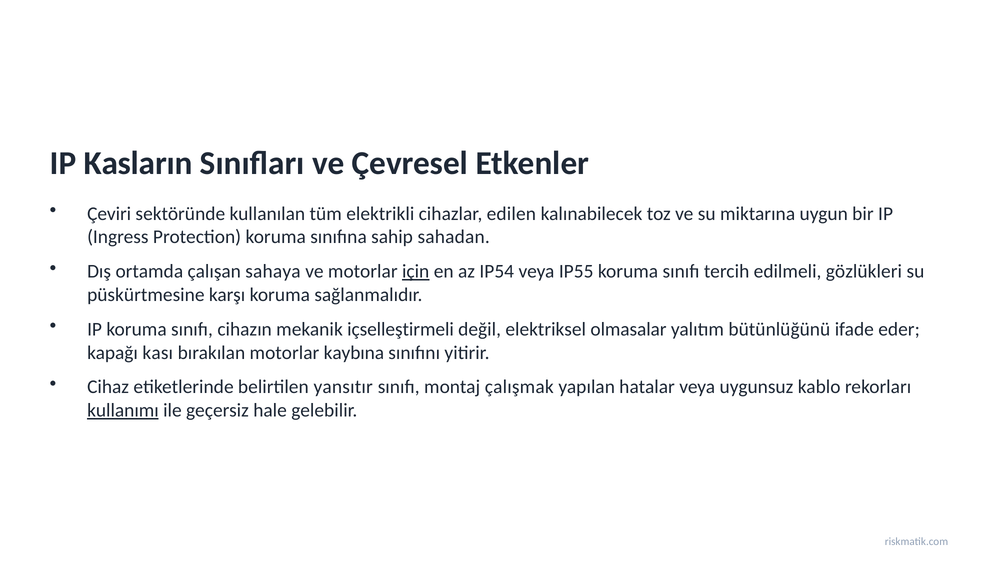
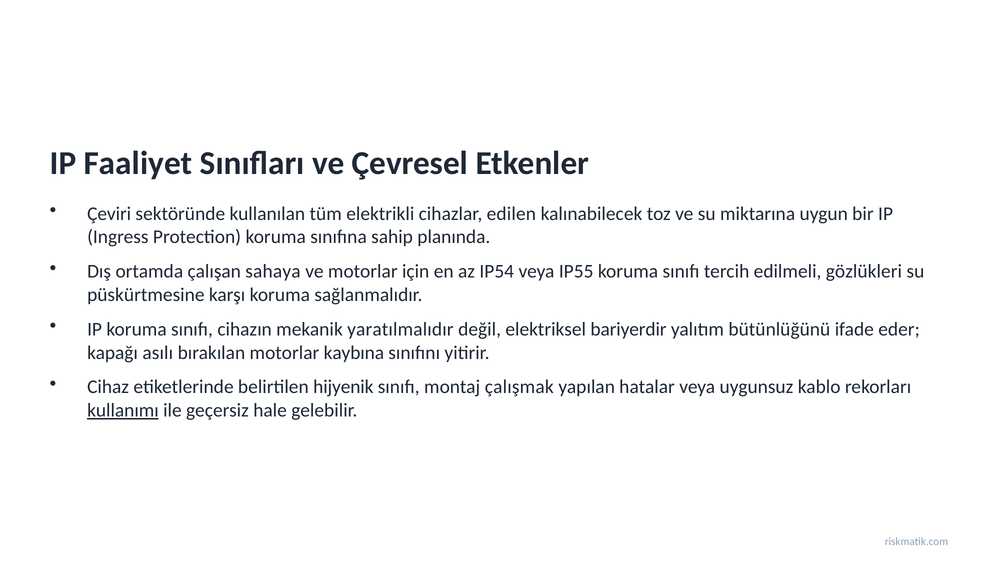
Kasların: Kasların -> Faaliyet
sahadan: sahadan -> planında
için underline: present -> none
içselleştirmeli: içselleştirmeli -> yaratılmalıdır
olmasalar: olmasalar -> bariyerdir
kası: kası -> asılı
yansıtır: yansıtır -> hijyenik
